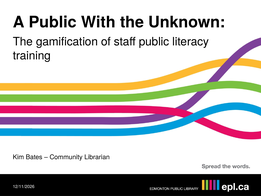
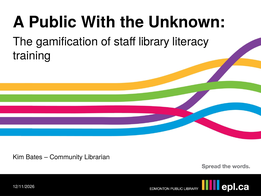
staff public: public -> library
